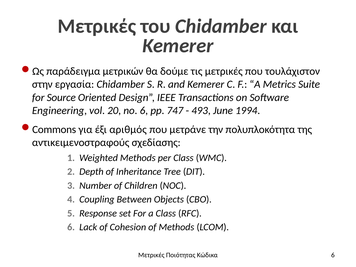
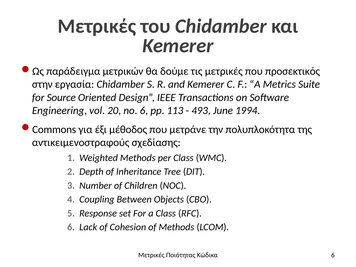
τουλάχιστον: τουλάχιστον -> προσεκτικός
747: 747 -> 113
αριθμός: αριθμός -> μέθοδος
